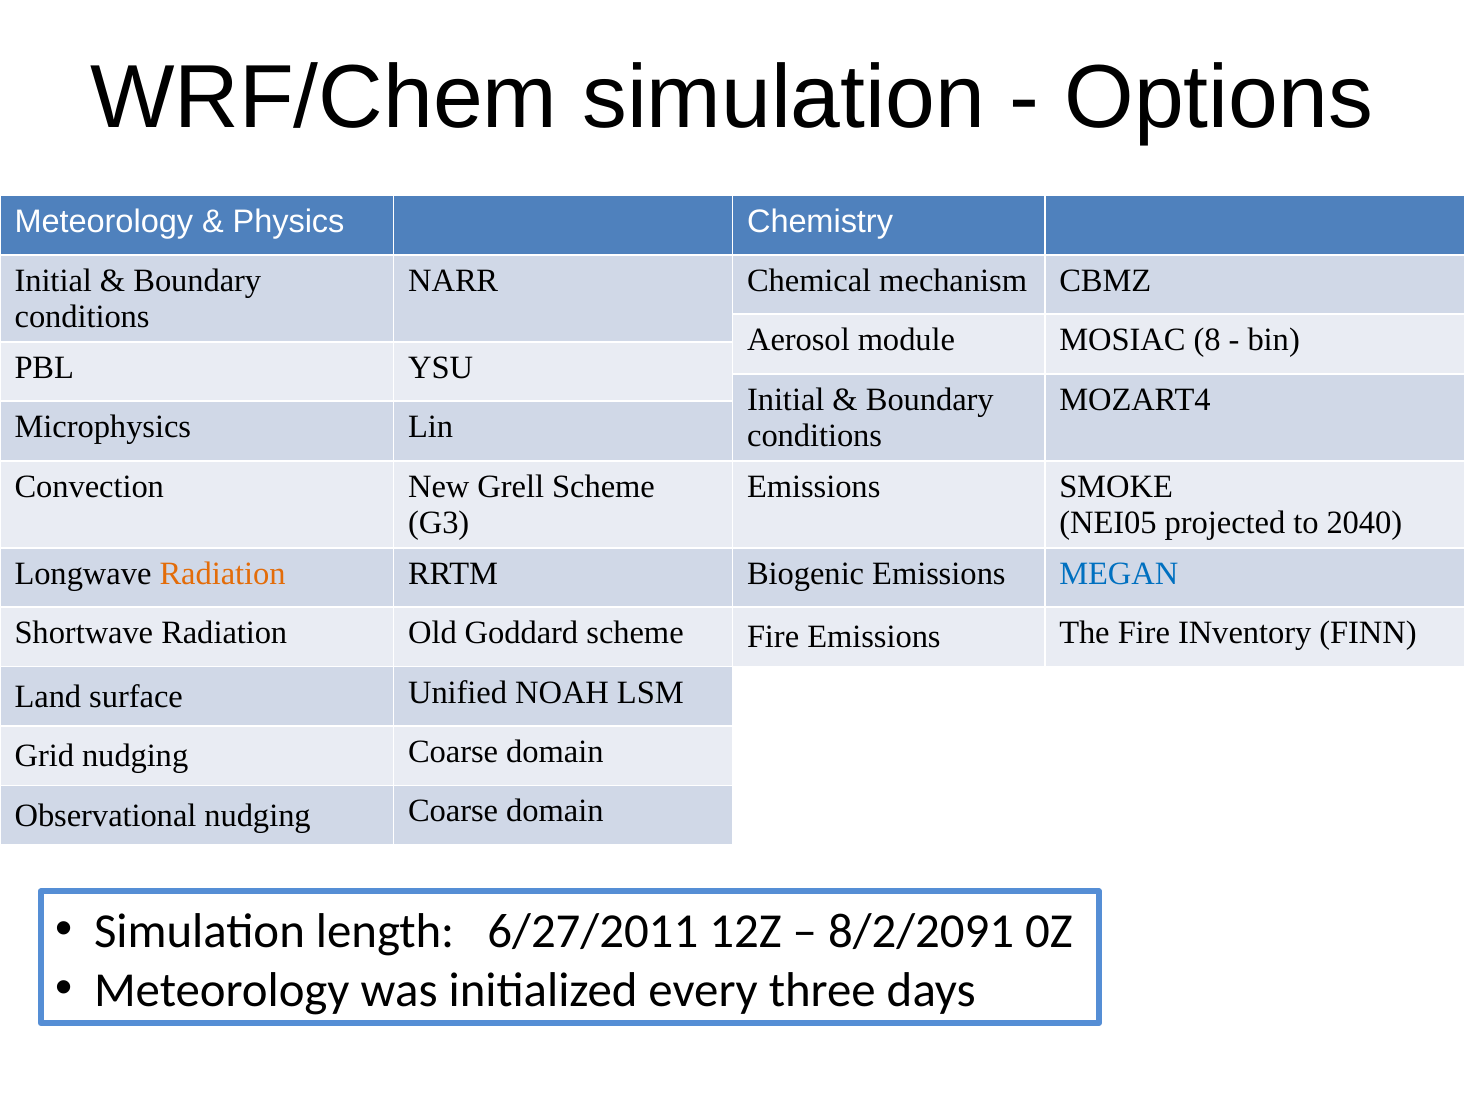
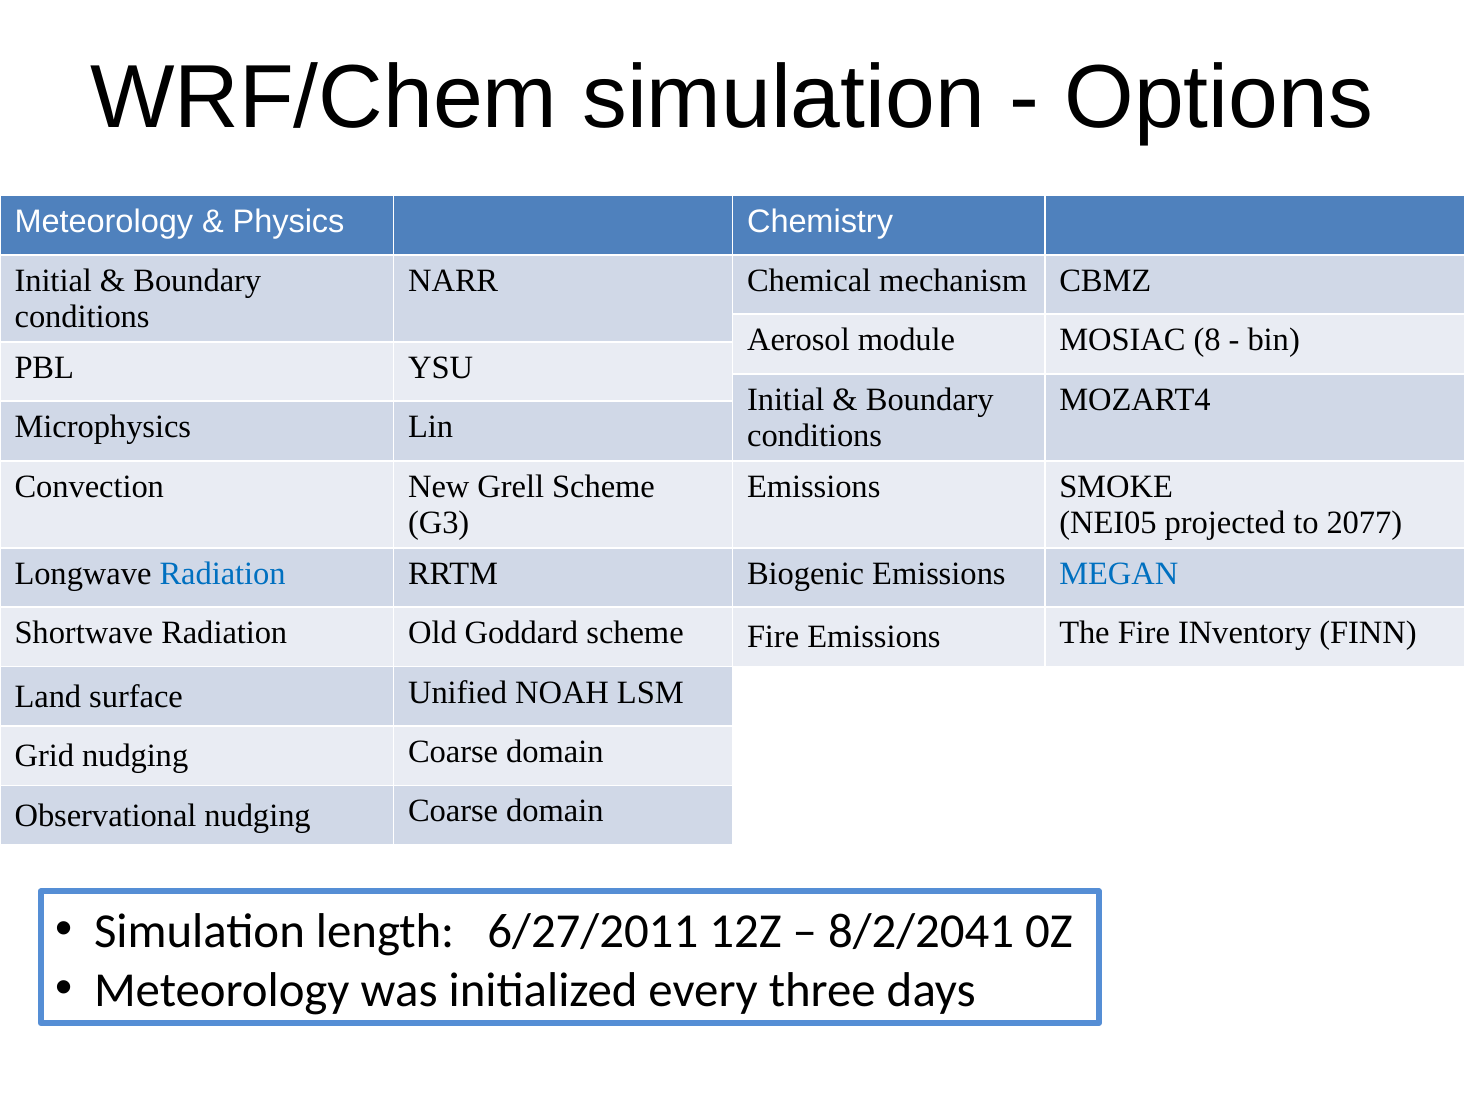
2040: 2040 -> 2077
Radiation at (223, 573) colour: orange -> blue
8/2/2091: 8/2/2091 -> 8/2/2041
